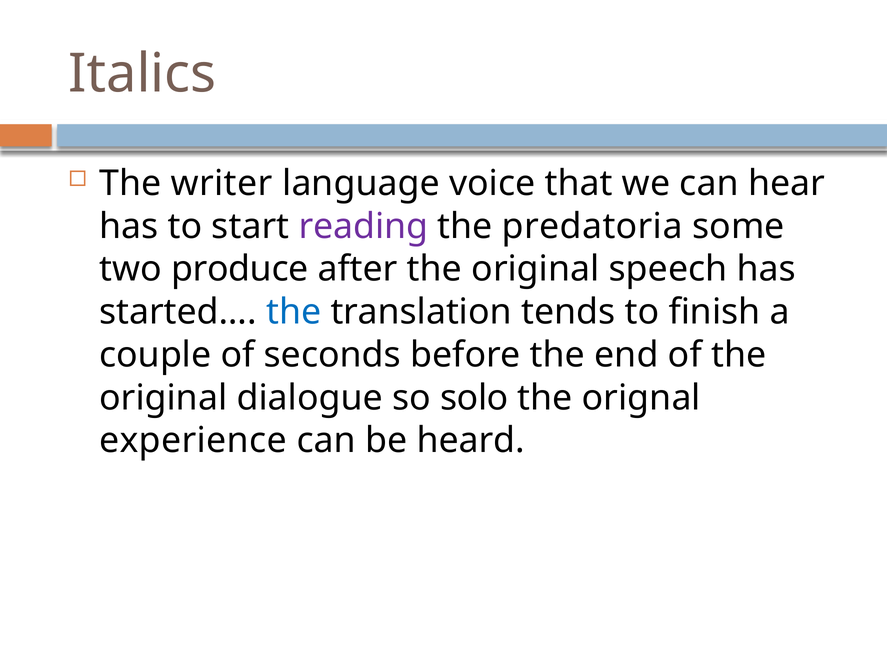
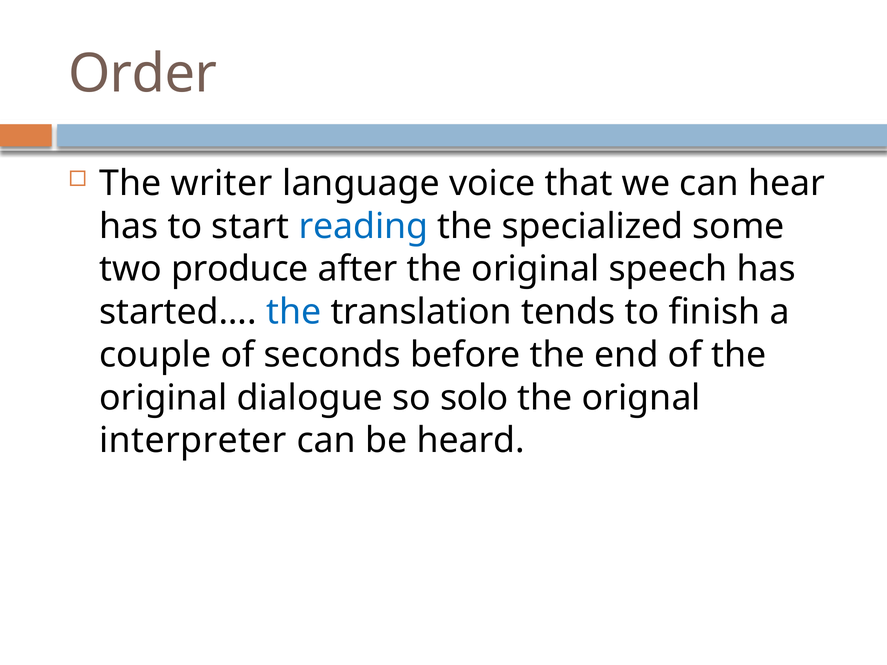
Italics: Italics -> Order
reading colour: purple -> blue
predatoria: predatoria -> specialized
experience: experience -> interpreter
